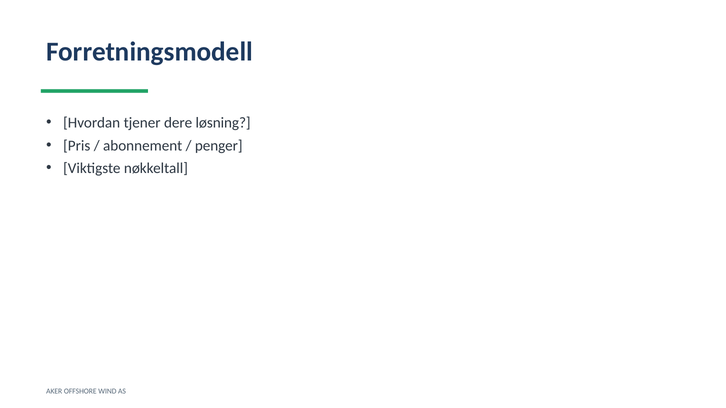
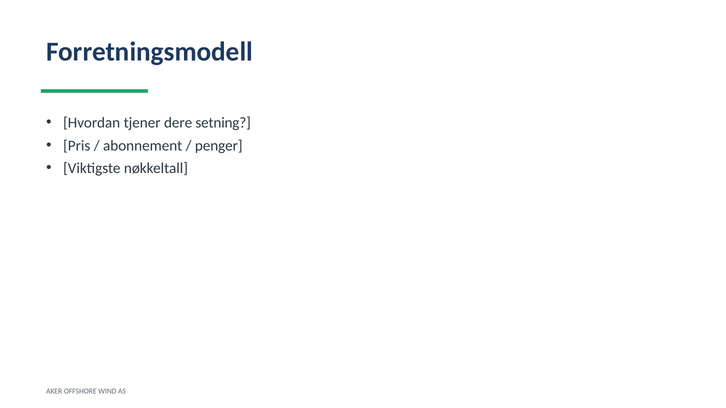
løsning: løsning -> setning
